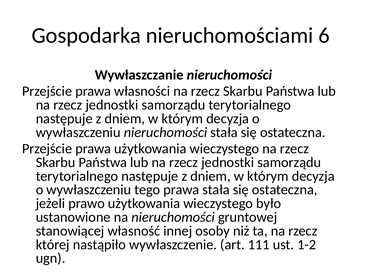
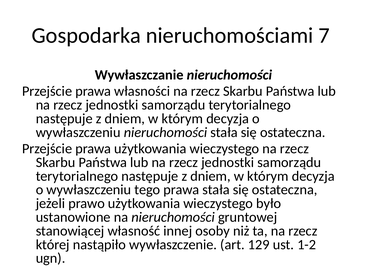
6: 6 -> 7
111: 111 -> 129
